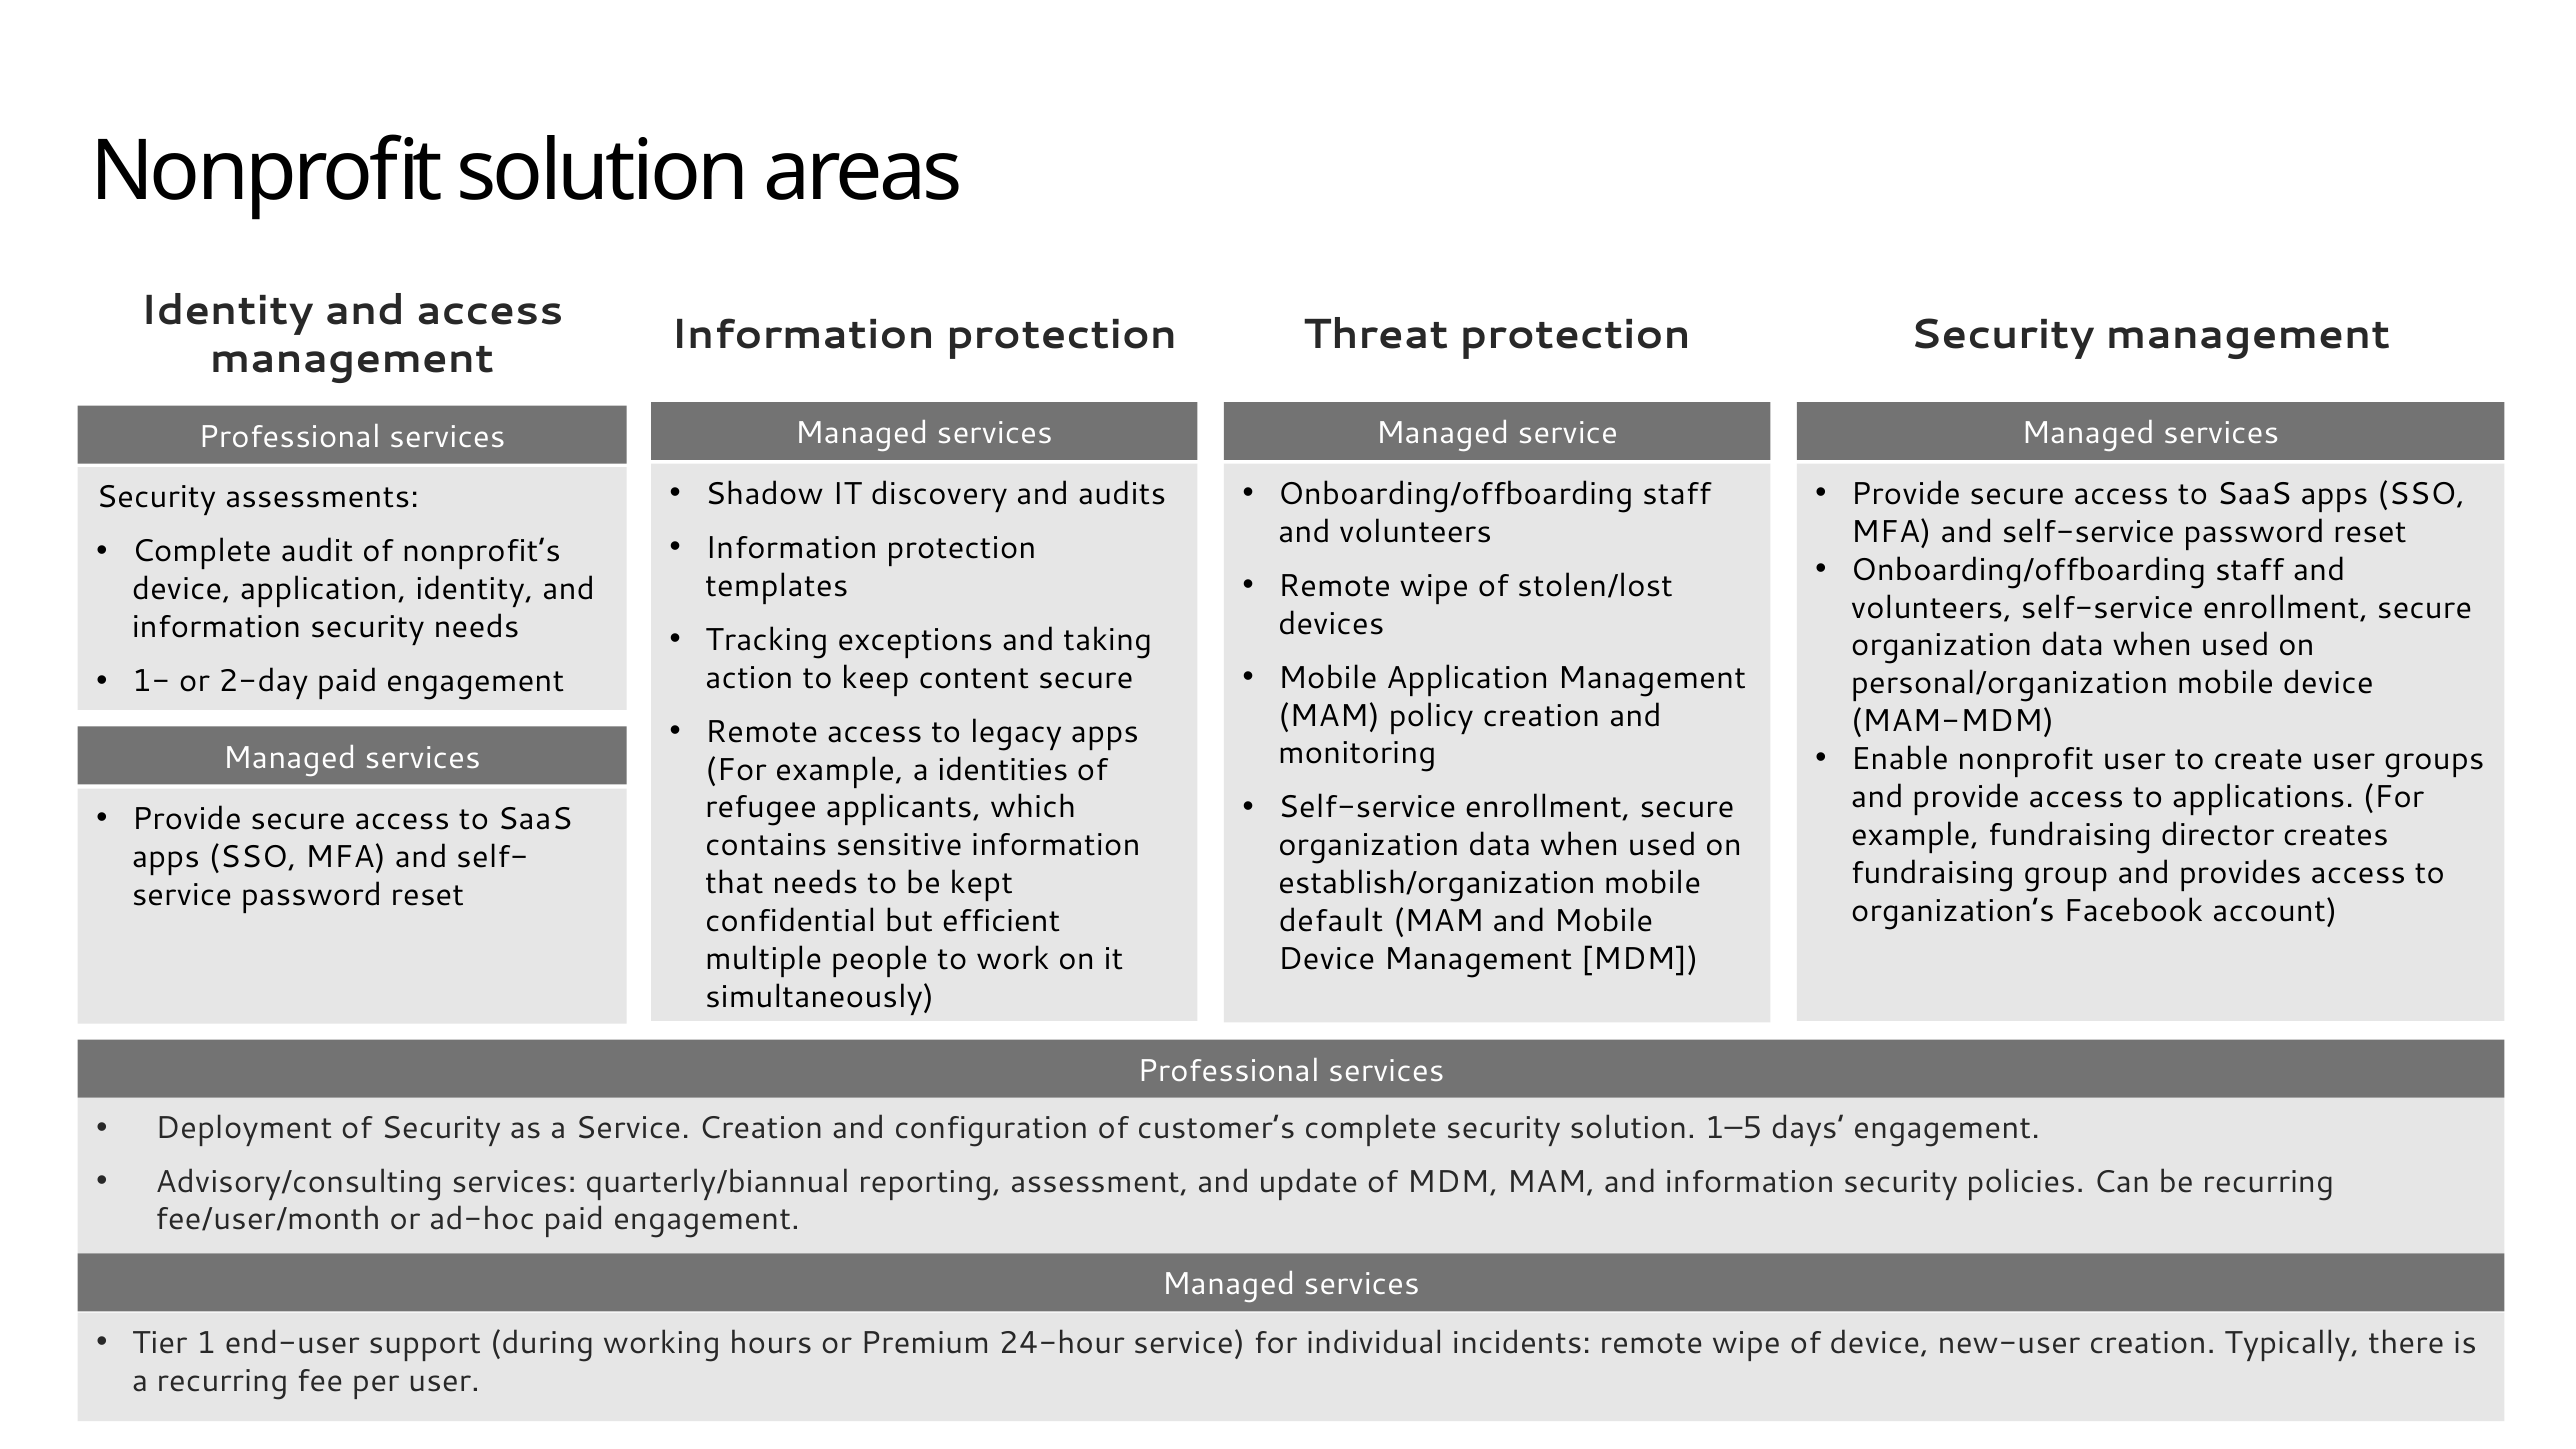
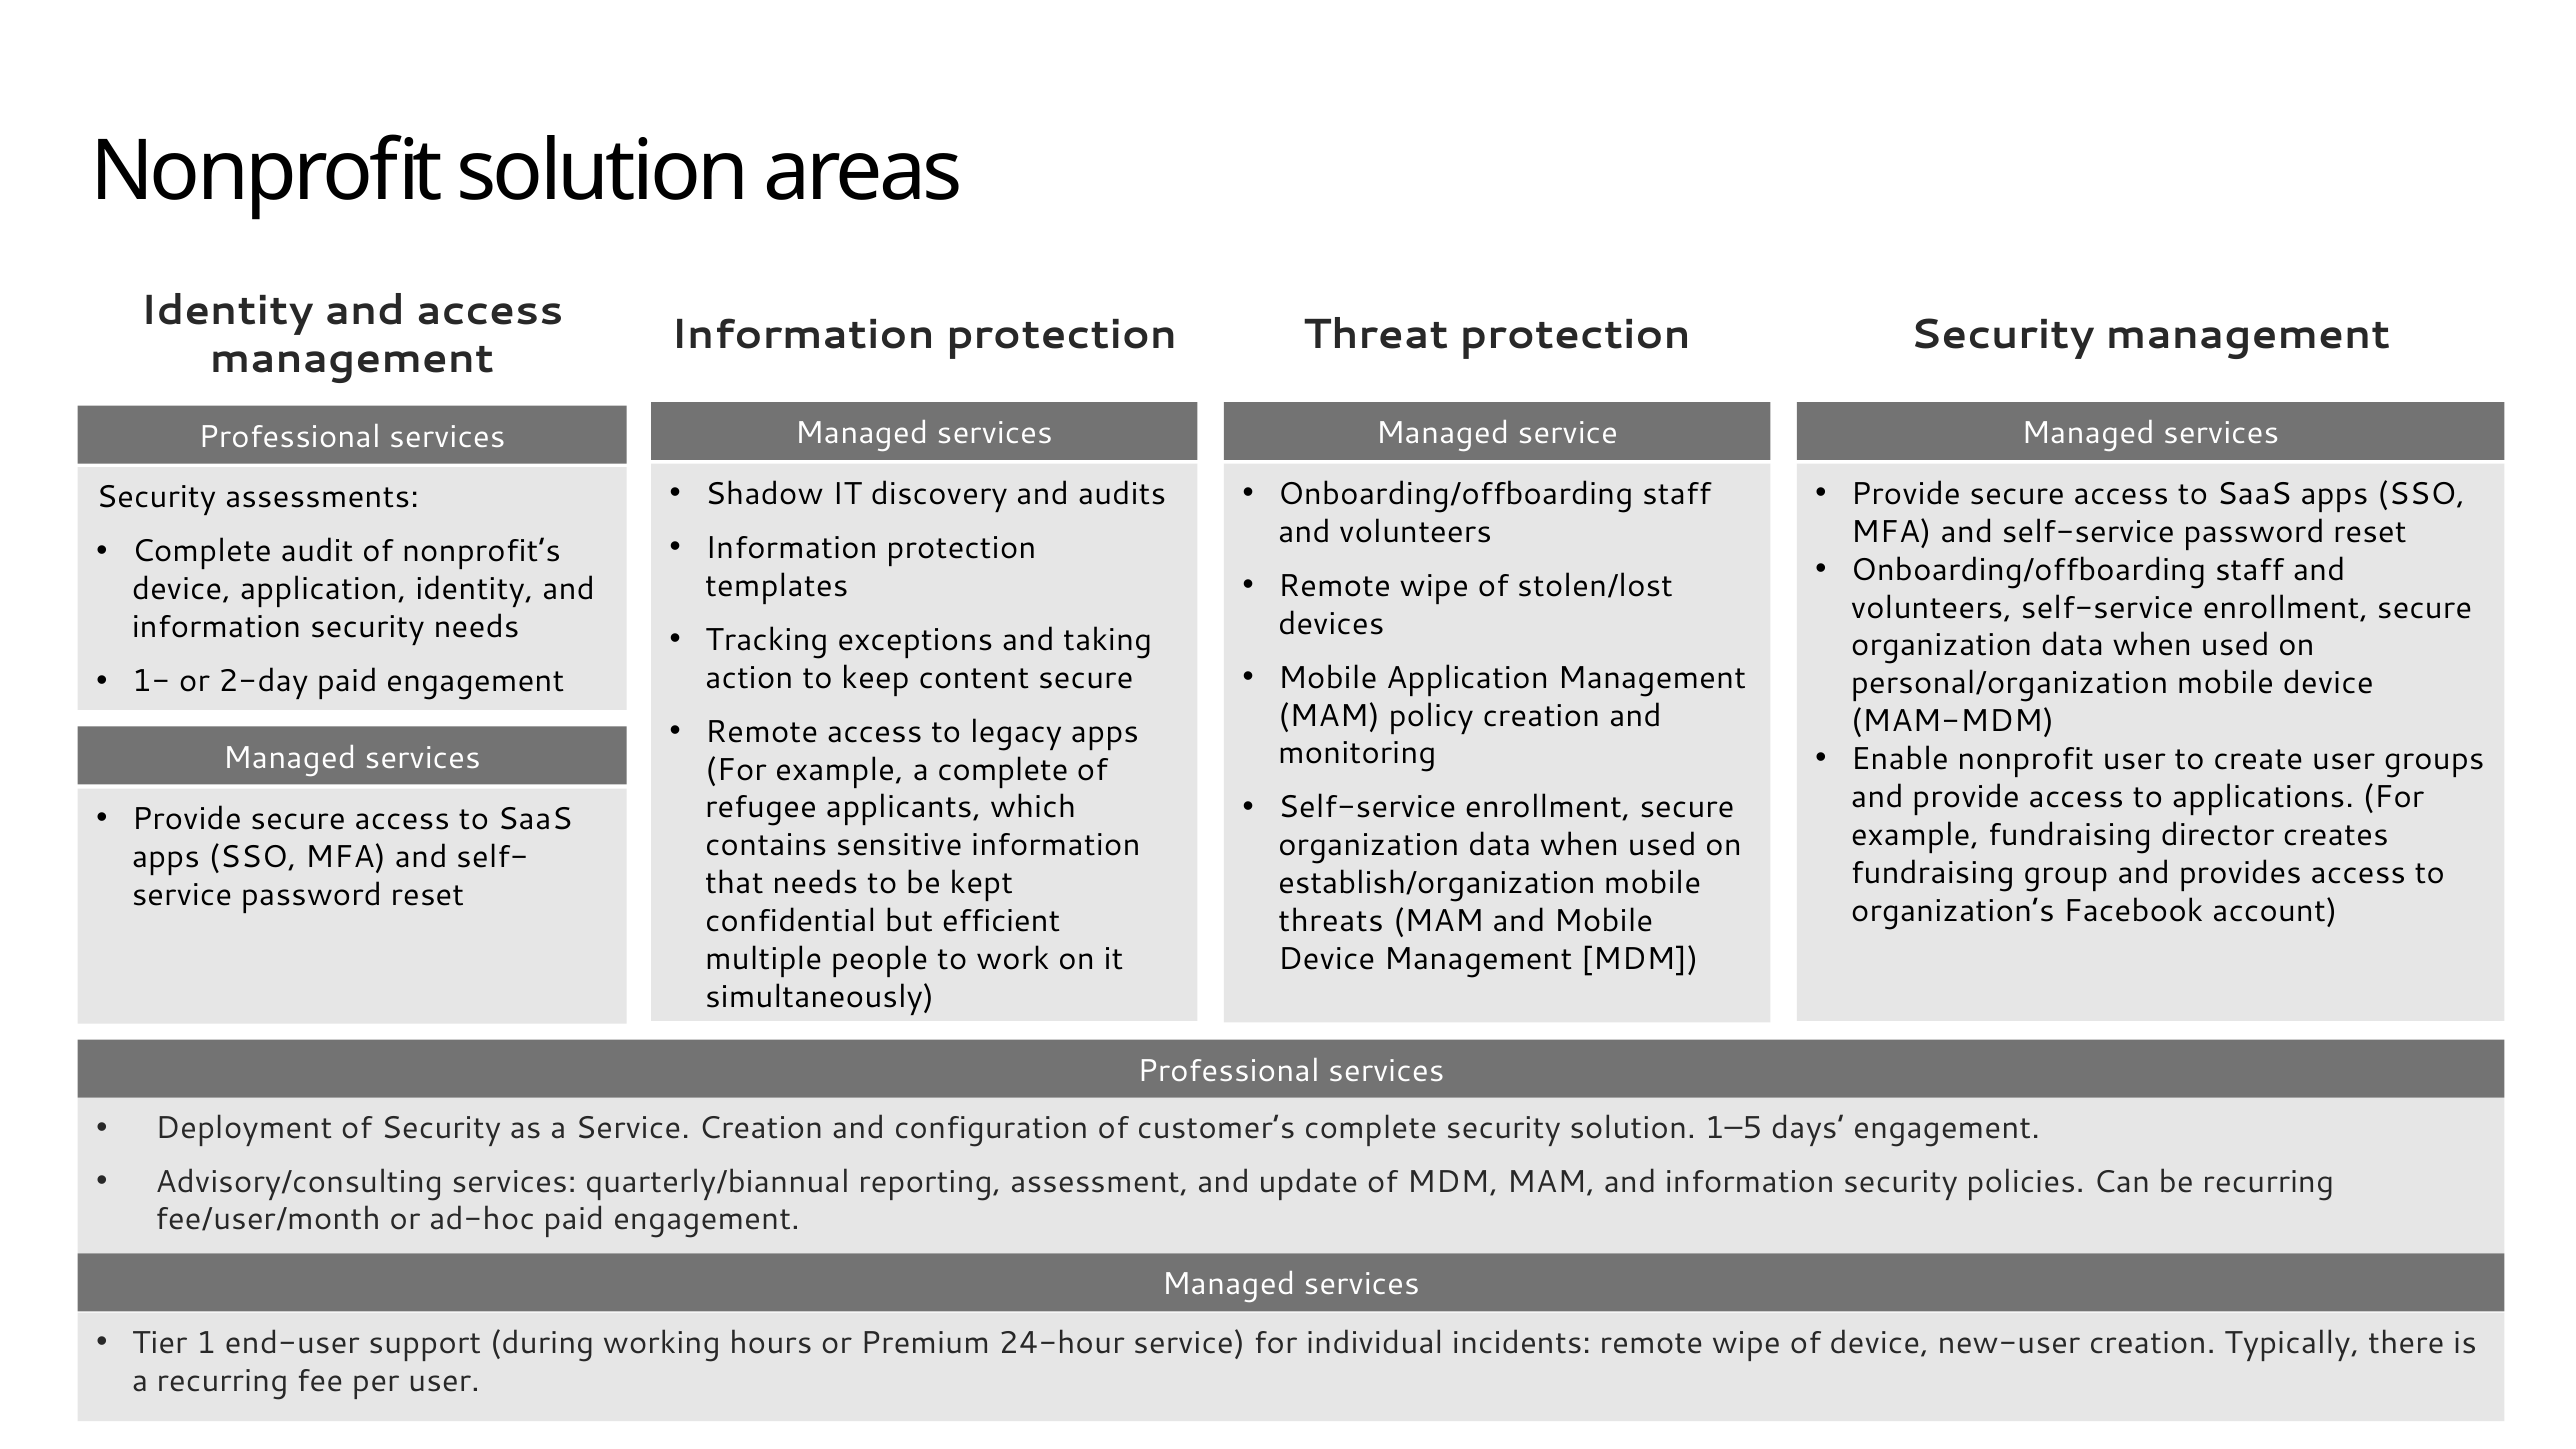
a identities: identities -> complete
default: default -> threats
